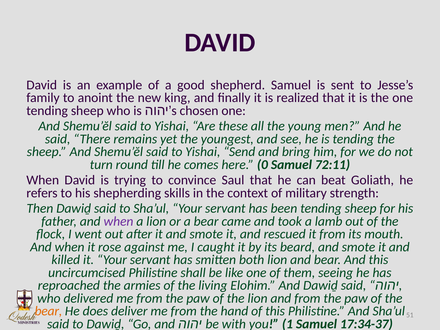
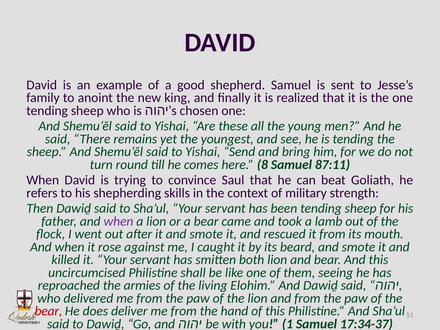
0: 0 -> 8
72:11: 72:11 -> 87:11
bear at (48, 311) colour: orange -> red
